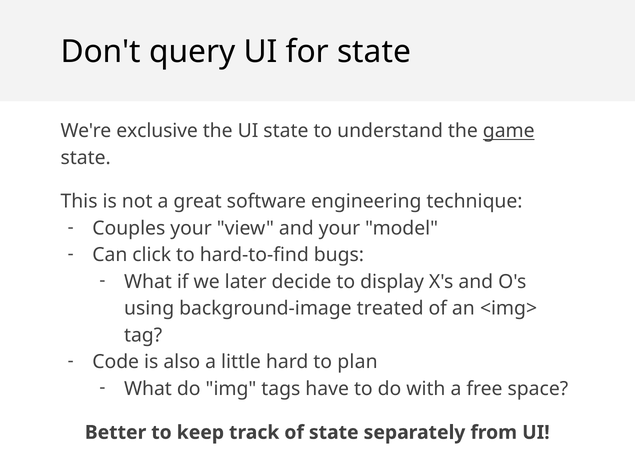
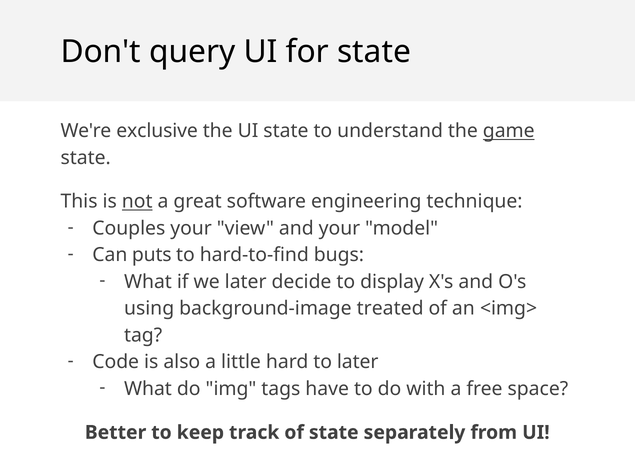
not underline: none -> present
click: click -> puts
to plan: plan -> later
